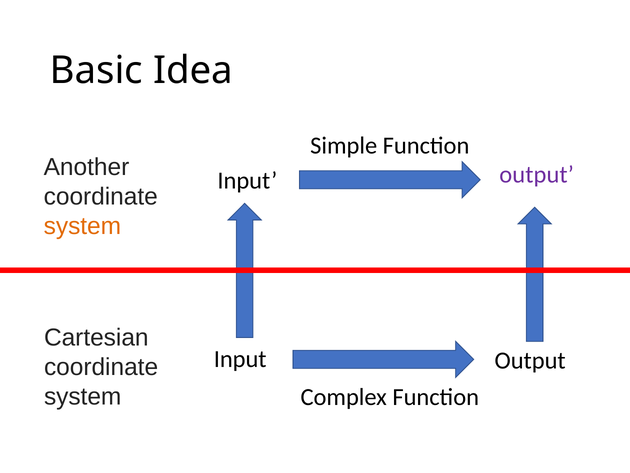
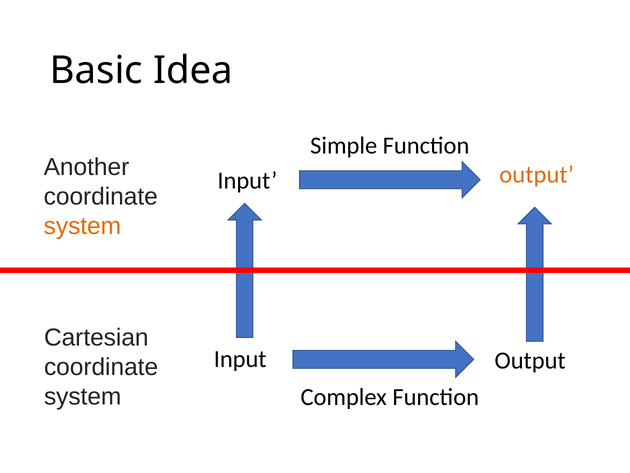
output at (537, 175) colour: purple -> orange
